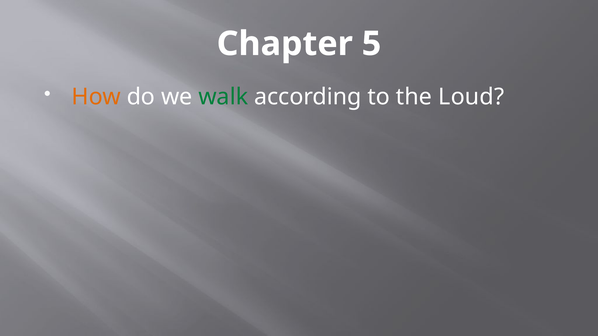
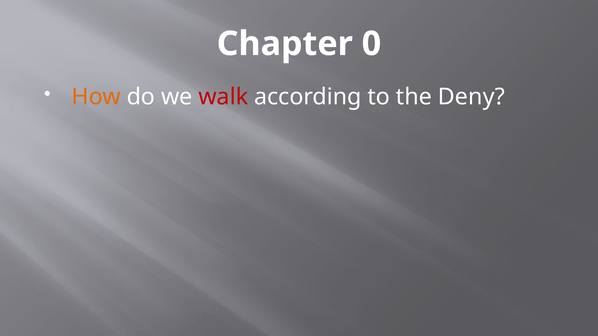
5: 5 -> 0
walk colour: green -> red
Loud: Loud -> Deny
